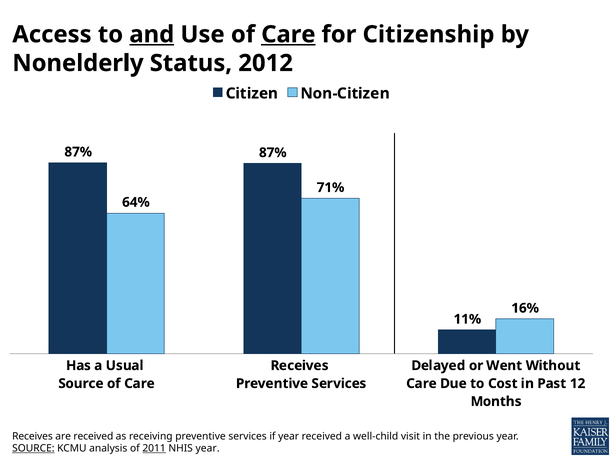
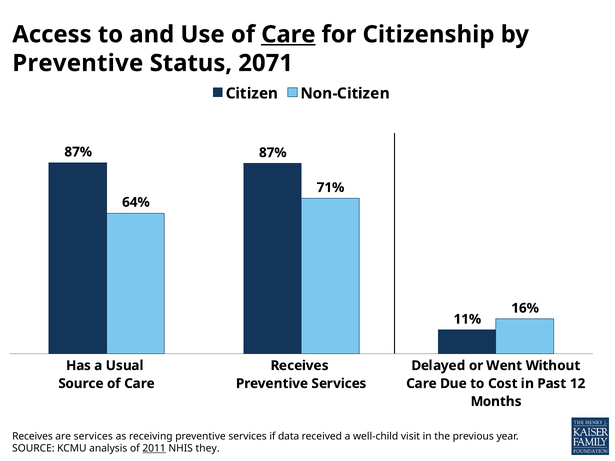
and underline: present -> none
Nonelderly at (78, 63): Nonelderly -> Preventive
2012: 2012 -> 2071
are received: received -> services
if year: year -> data
SOURCE at (33, 449) underline: present -> none
NHIS year: year -> they
